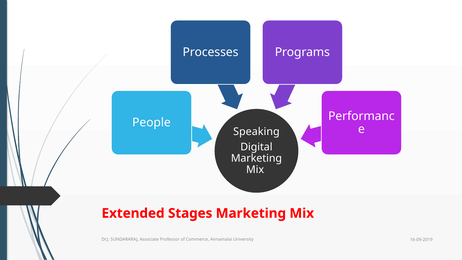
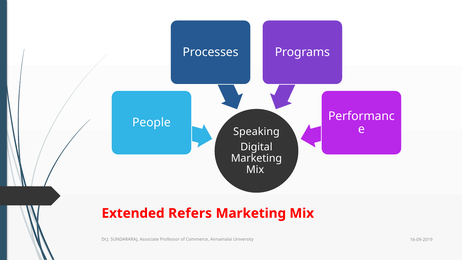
Stages: Stages -> Refers
